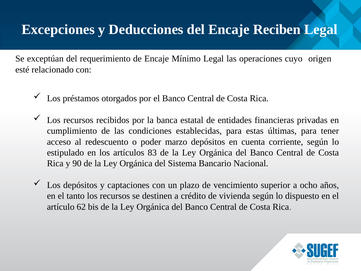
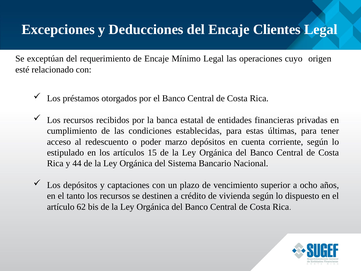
Reciben: Reciben -> Clientes
83: 83 -> 15
90: 90 -> 44
